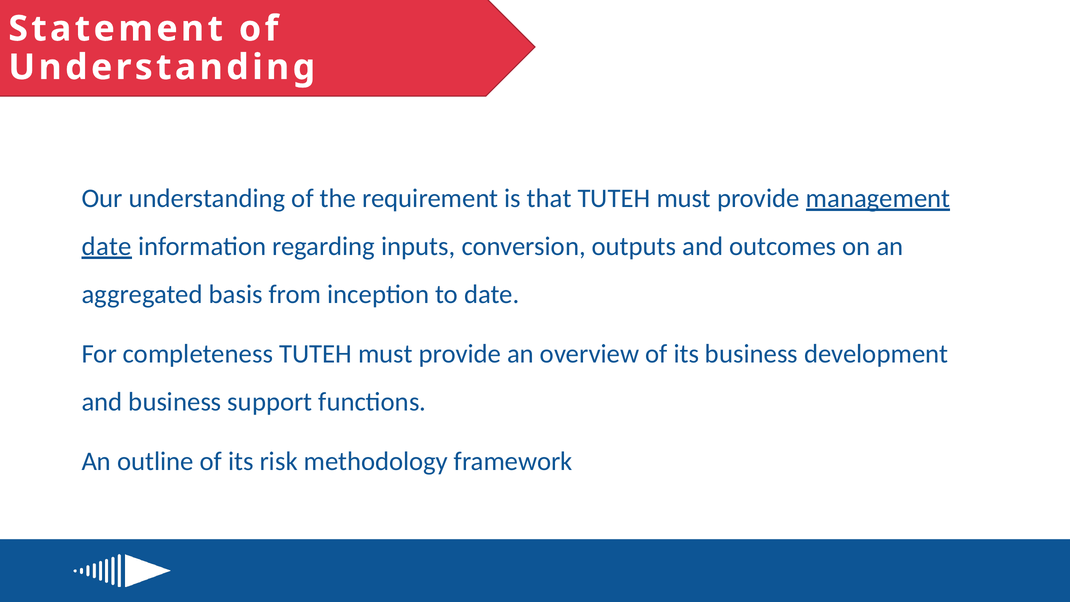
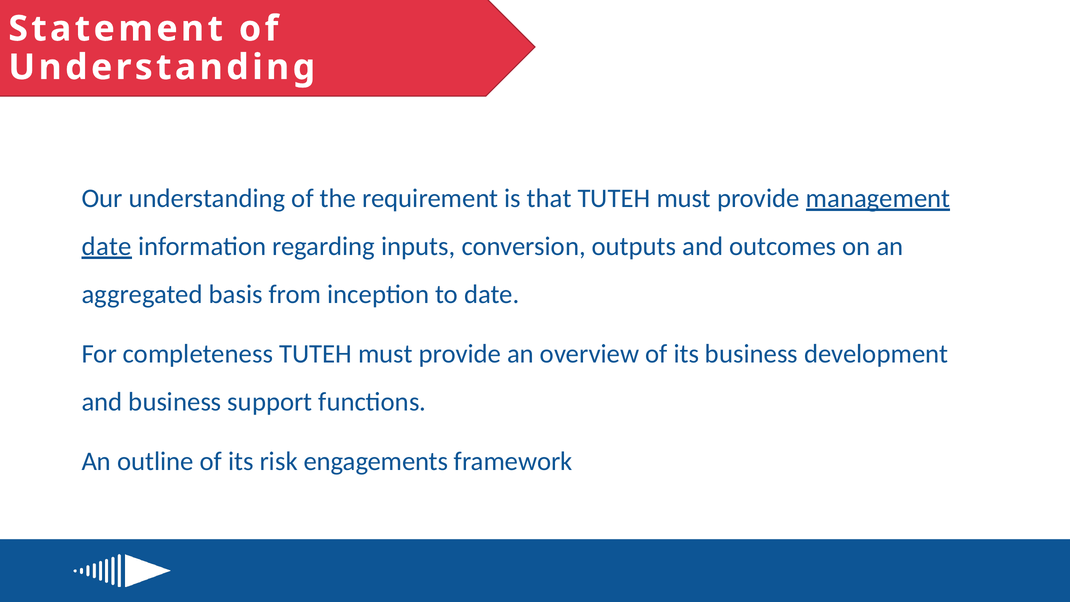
methodology: methodology -> engagements
